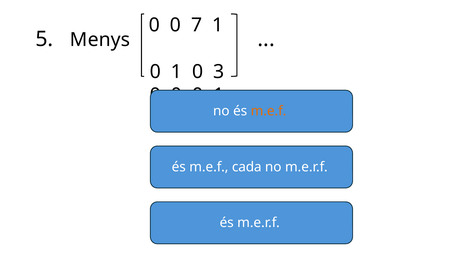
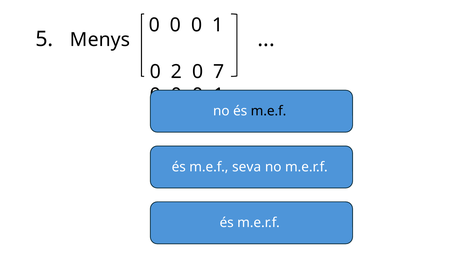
7 at (197, 25): 7 -> 0
1 at (176, 72): 1 -> 2
3: 3 -> 7
m.e.f at (269, 111) colour: orange -> black
cada: cada -> seva
